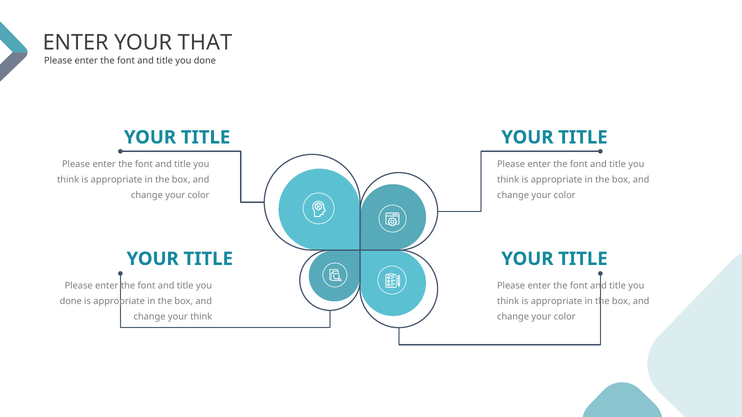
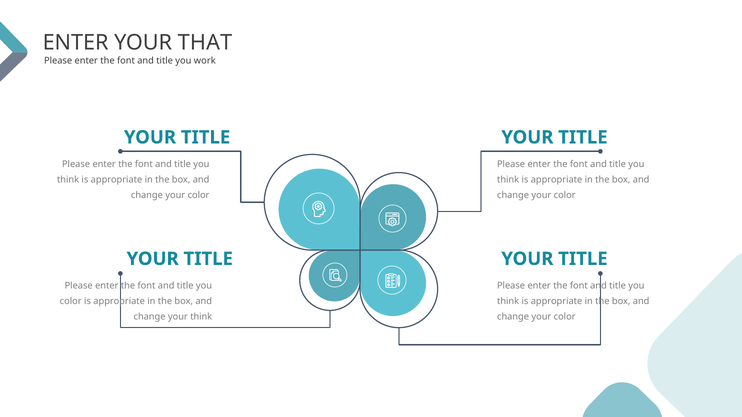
done at (205, 61): done -> work
done at (71, 302): done -> color
